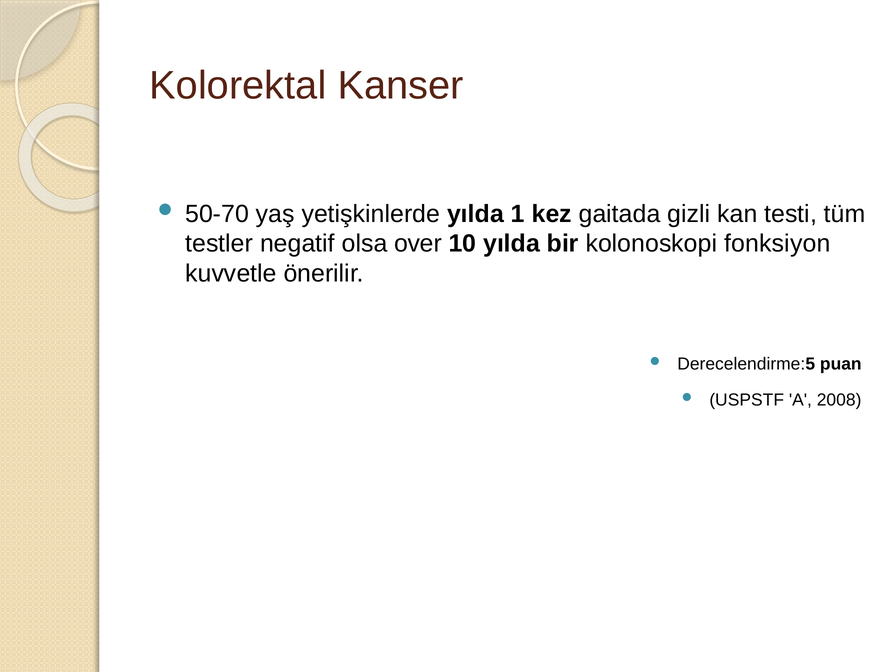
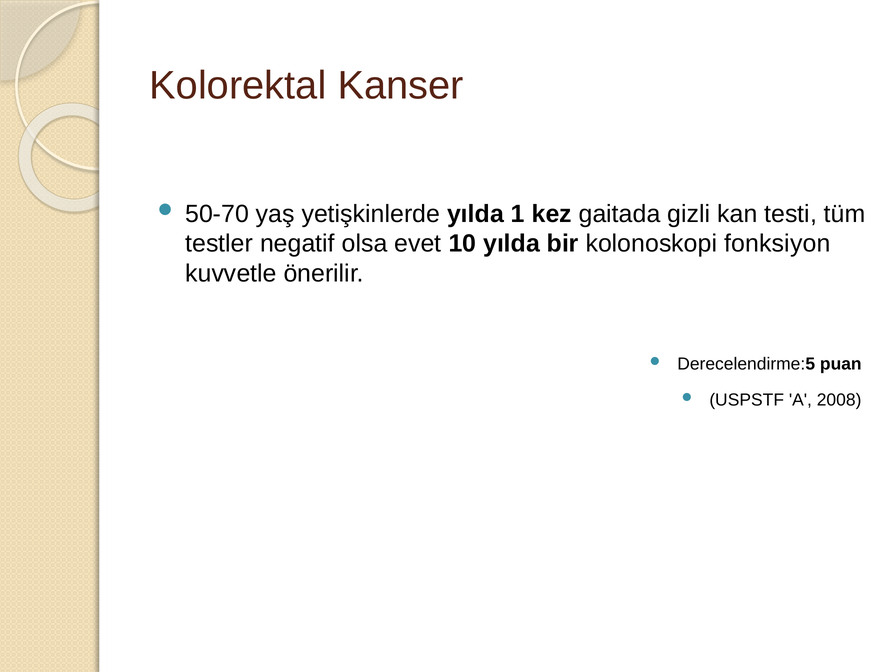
over: over -> evet
